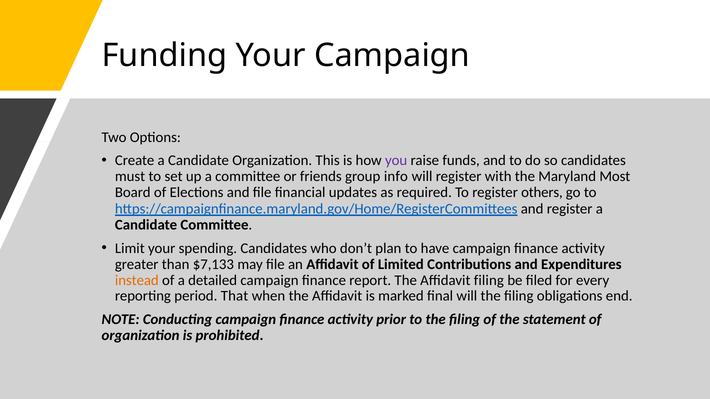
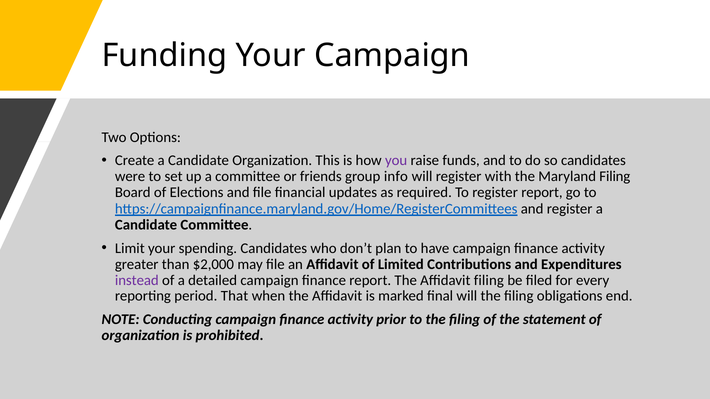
must: must -> were
Maryland Most: Most -> Filing
register others: others -> report
$7,133: $7,133 -> $2,000
instead colour: orange -> purple
